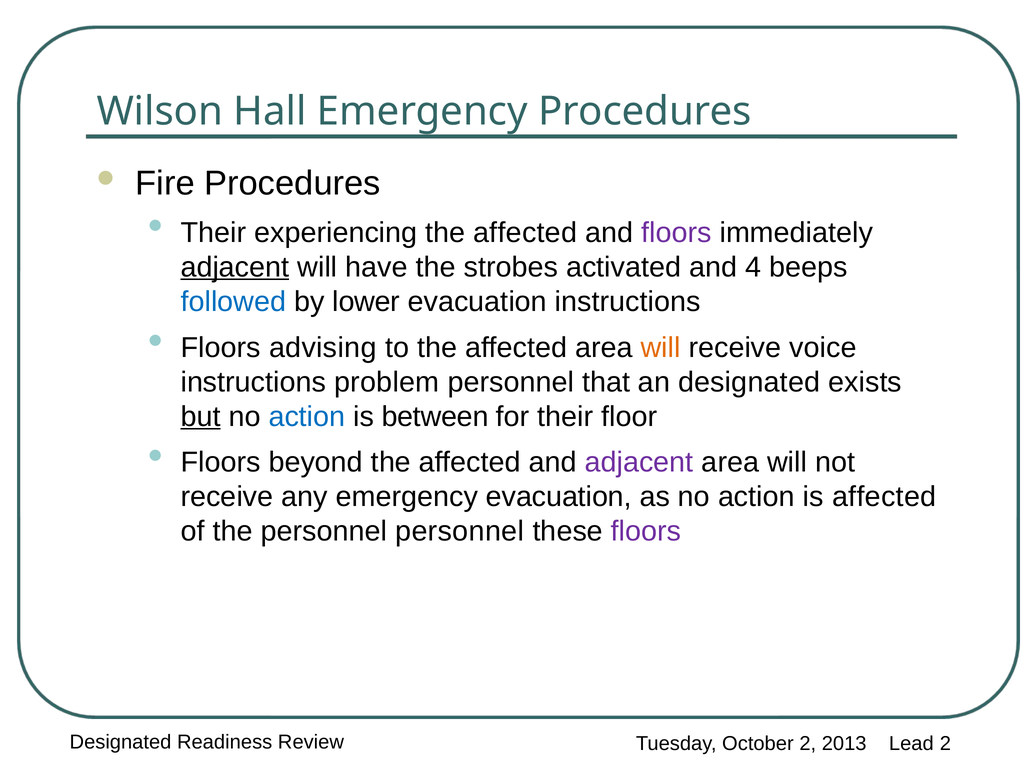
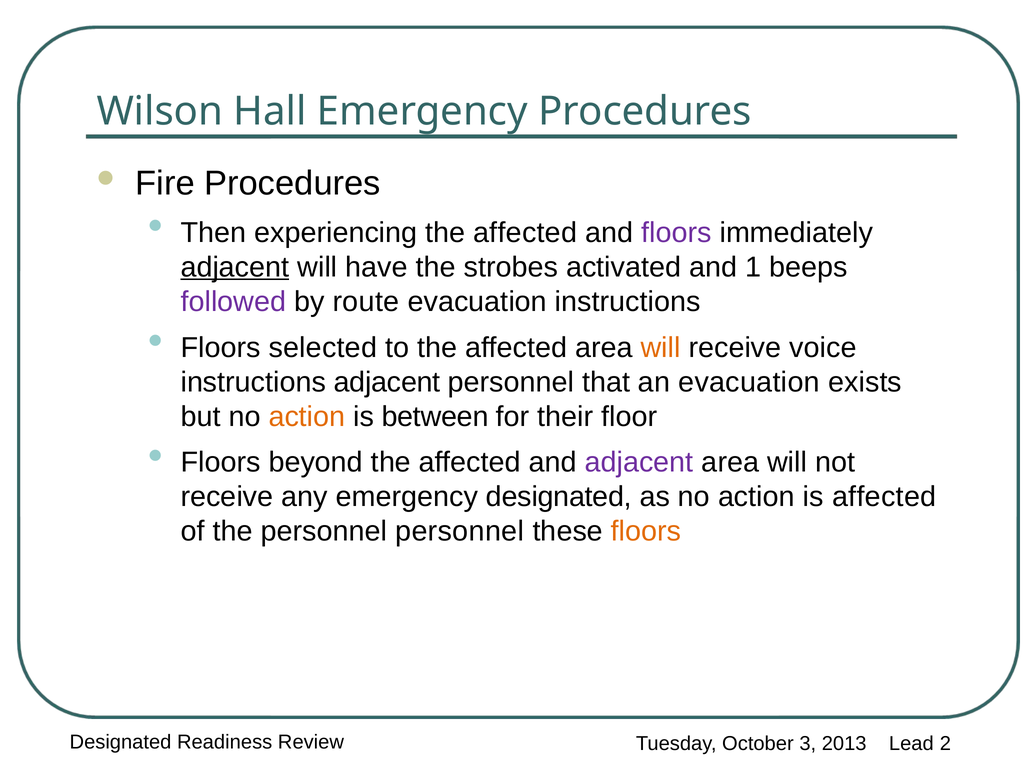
Their at (213, 233): Their -> Then
4: 4 -> 1
followed colour: blue -> purple
lower: lower -> route
advising: advising -> selected
instructions problem: problem -> adjacent
an designated: designated -> evacuation
but underline: present -> none
action at (307, 417) colour: blue -> orange
emergency evacuation: evacuation -> designated
floors at (646, 532) colour: purple -> orange
October 2: 2 -> 3
